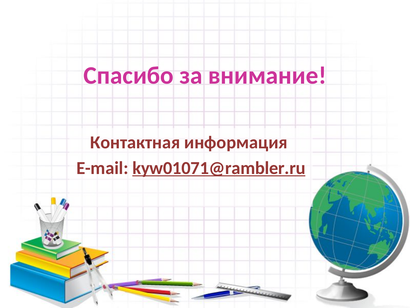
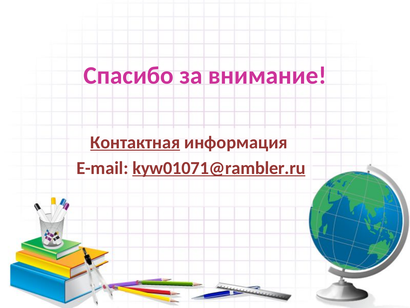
Контактная underline: none -> present
